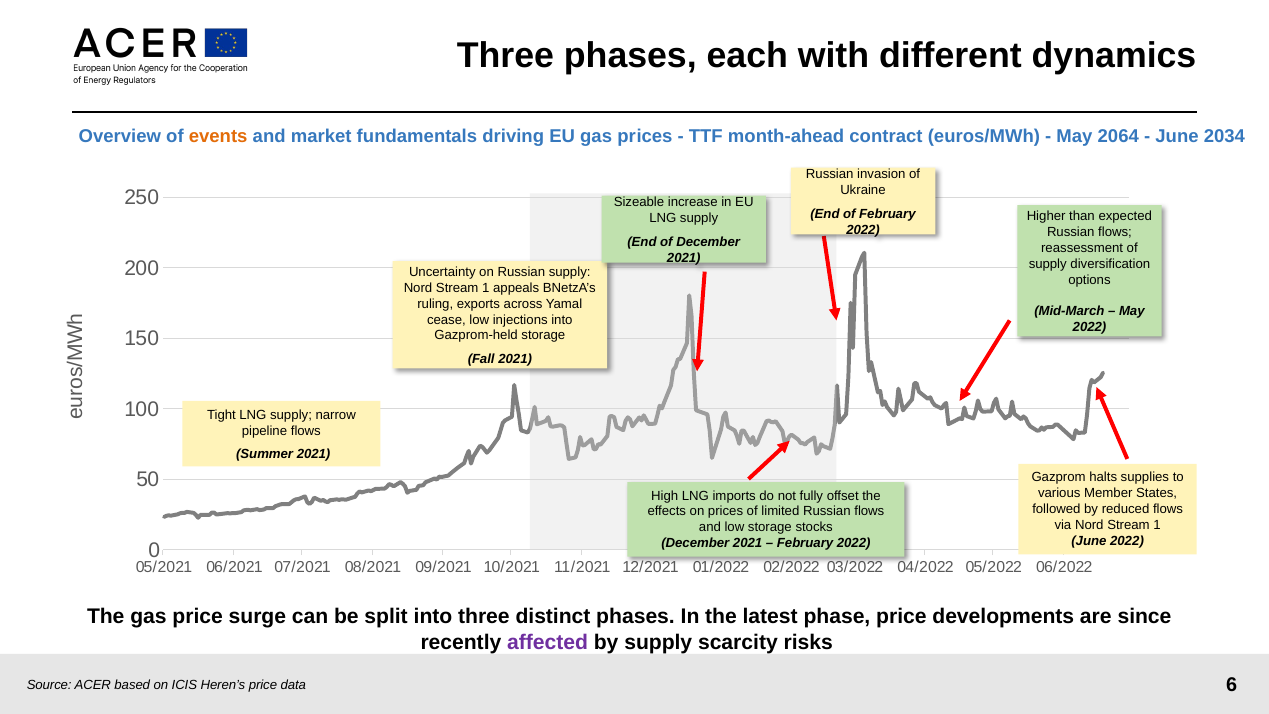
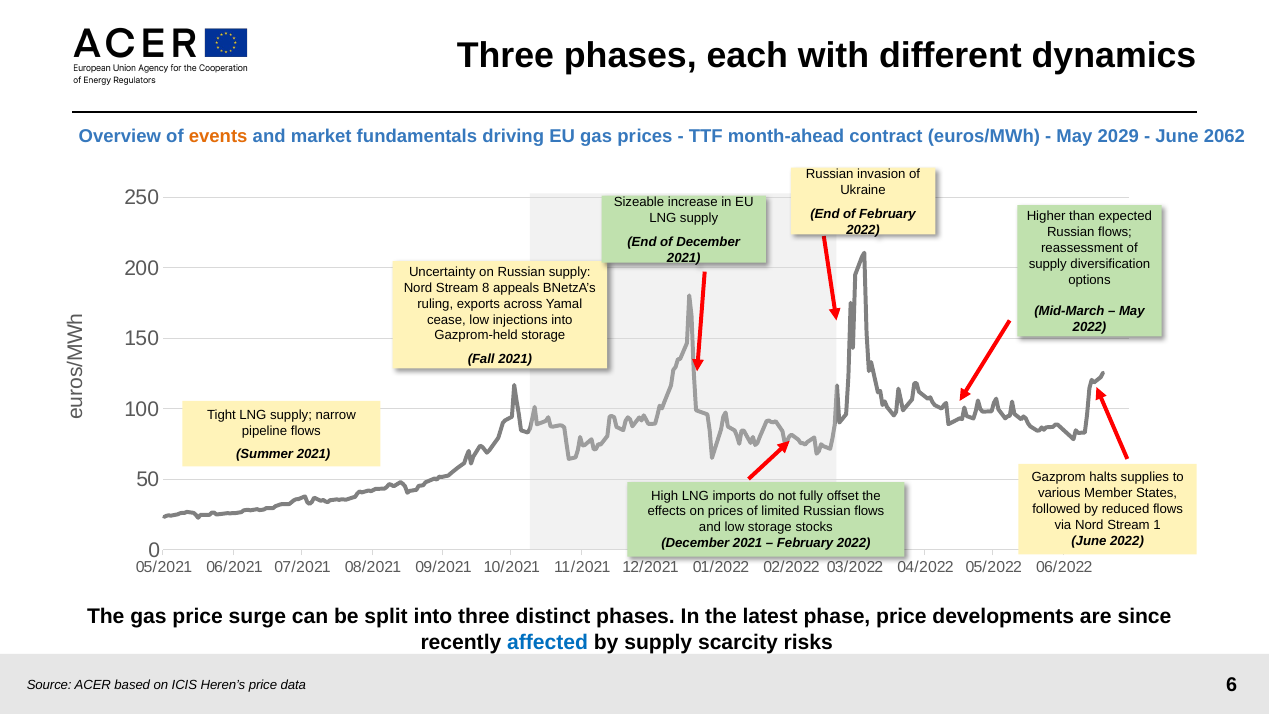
2064: 2064 -> 2029
2034: 2034 -> 2062
1 at (486, 288): 1 -> 8
affected colour: purple -> blue
